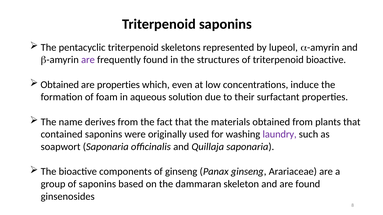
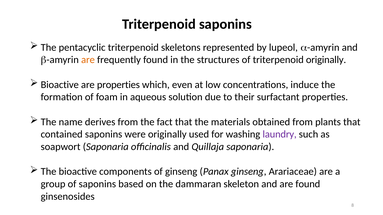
are at (88, 60) colour: purple -> orange
triterpenoid bioactive: bioactive -> originally
Obtained at (60, 85): Obtained -> Bioactive
